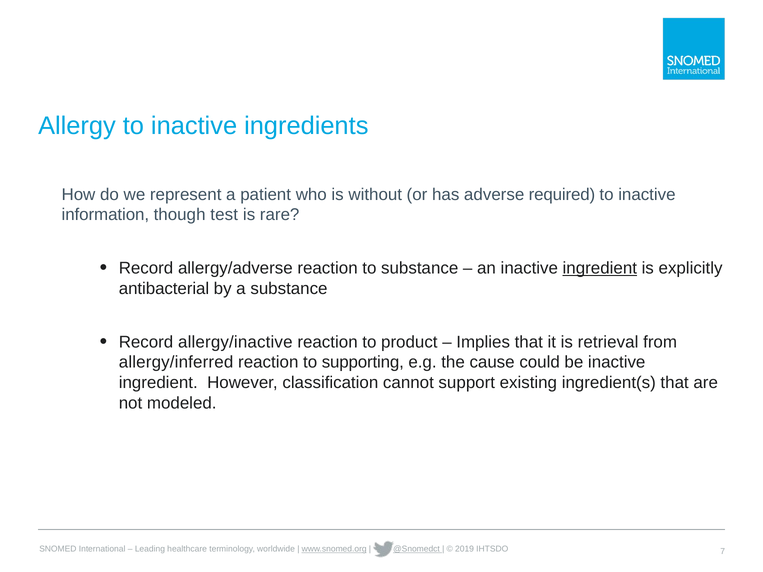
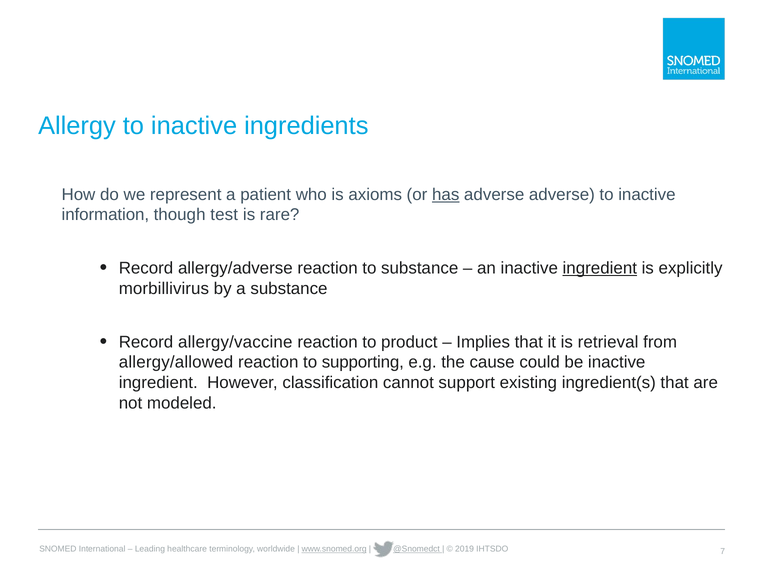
without: without -> axioms
has underline: none -> present
adverse required: required -> adverse
antibacterial: antibacterial -> morbillivirus
allergy/inactive: allergy/inactive -> allergy/vaccine
allergy/inferred: allergy/inferred -> allergy/allowed
